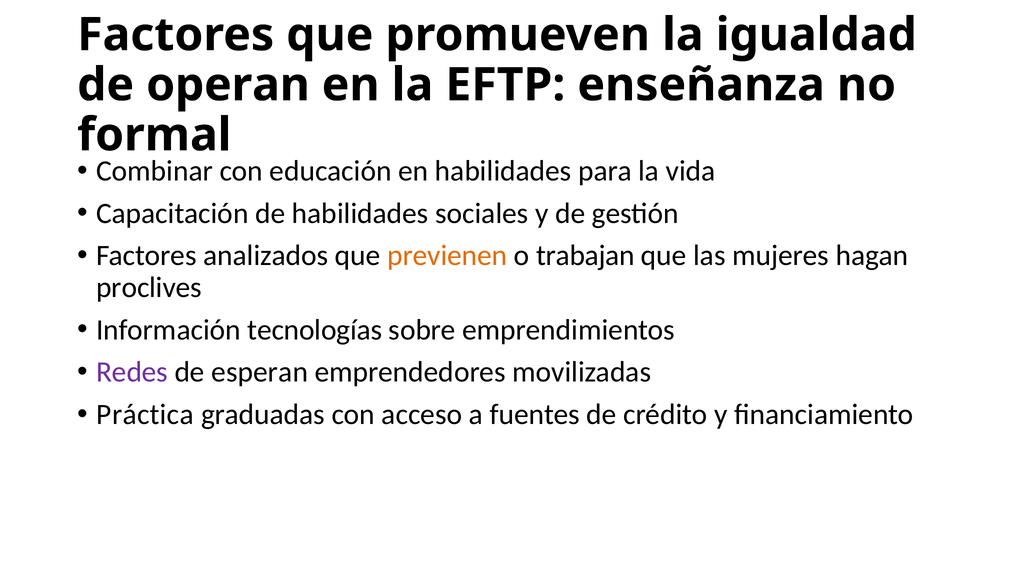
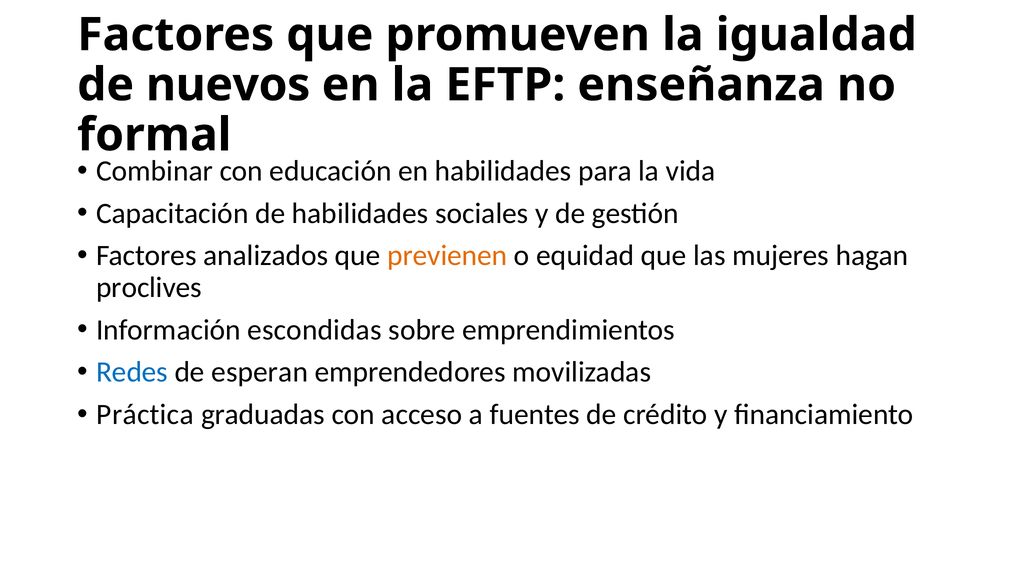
operan: operan -> nuevos
trabajan: trabajan -> equidad
tecnologías: tecnologías -> escondidas
Redes colour: purple -> blue
